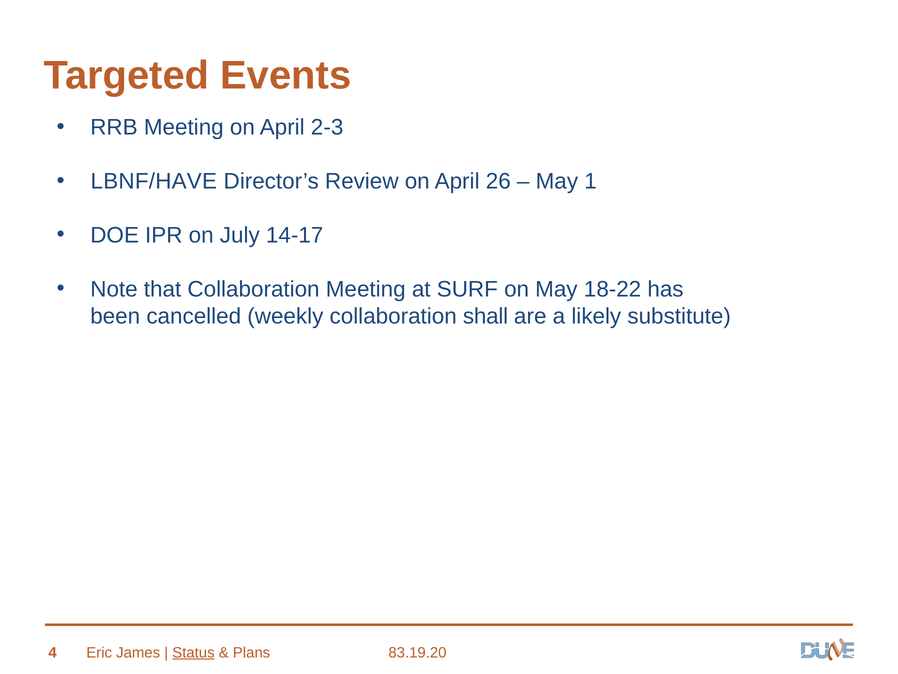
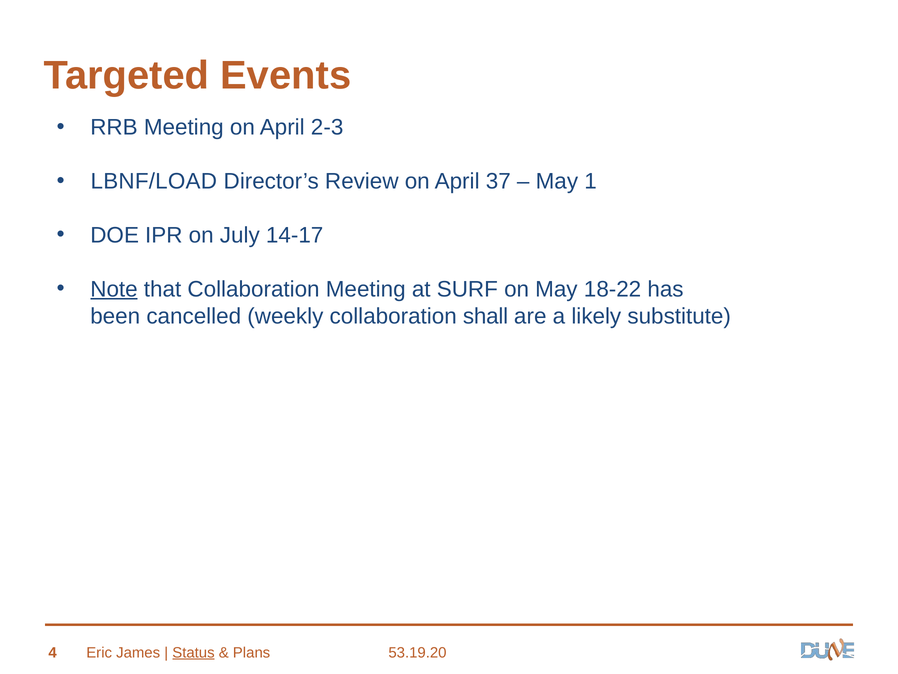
LBNF/HAVE: LBNF/HAVE -> LBNF/LOAD
26: 26 -> 37
Note underline: none -> present
83.19.20: 83.19.20 -> 53.19.20
